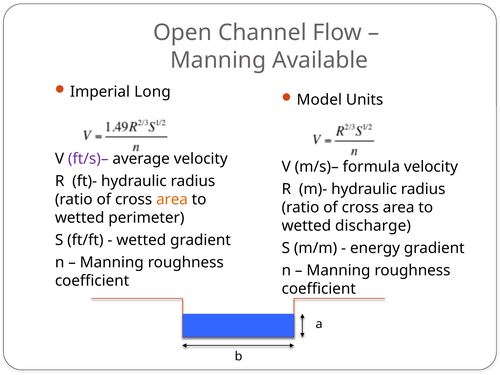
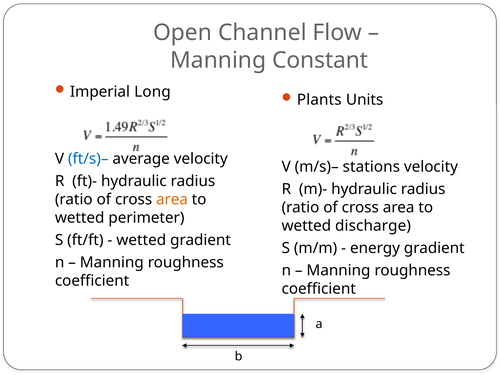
Available: Available -> Constant
Model: Model -> Plants
ft/s)– colour: purple -> blue
formula: formula -> stations
